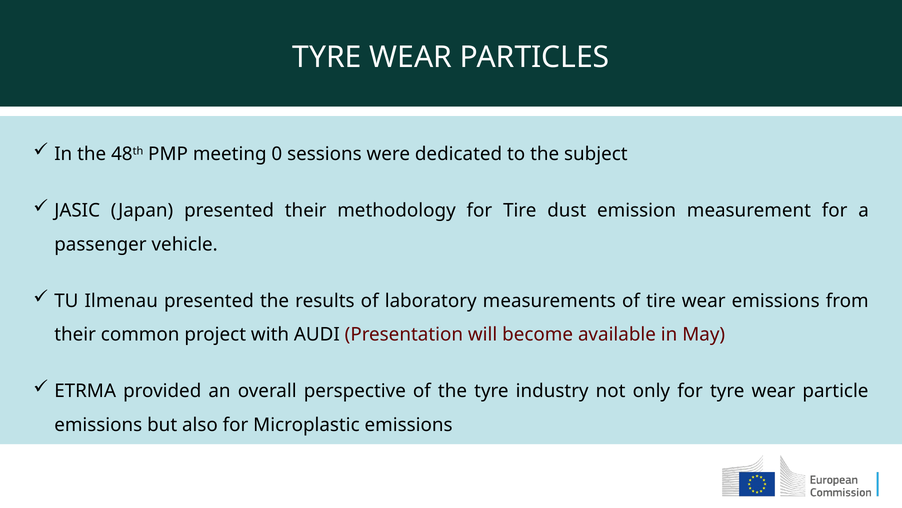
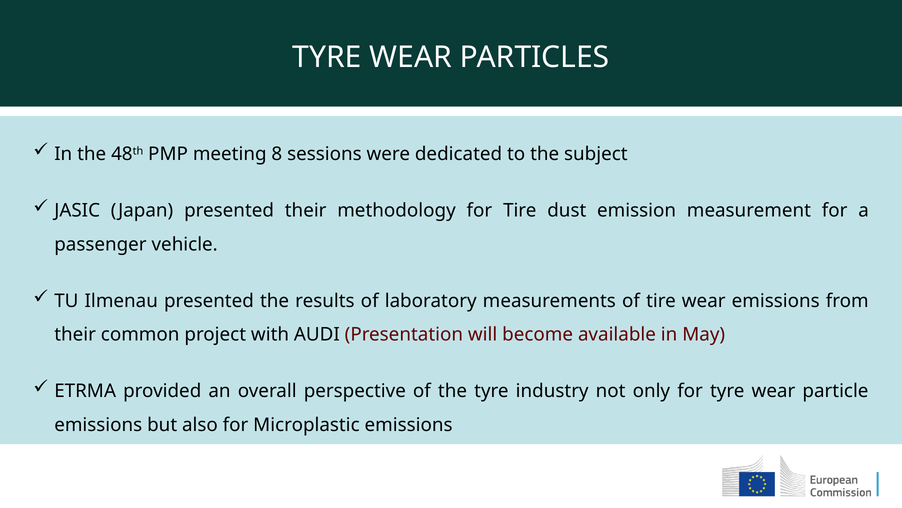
0: 0 -> 8
